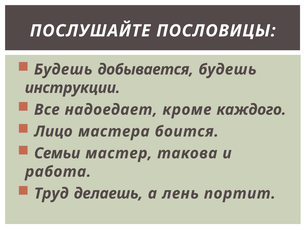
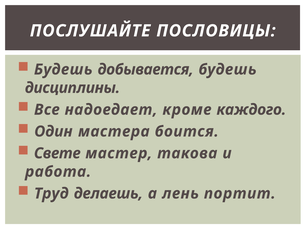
инструкции: инструкции -> дисциплины
Лицо: Лицо -> Один
Семьи: Семьи -> Свете
